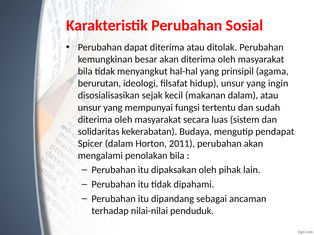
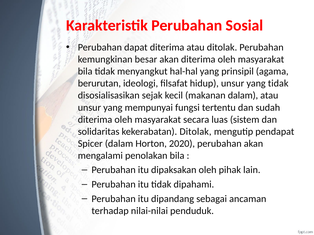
yang ingin: ingin -> tidak
kekerabatan Budaya: Budaya -> Ditolak
2011: 2011 -> 2020
